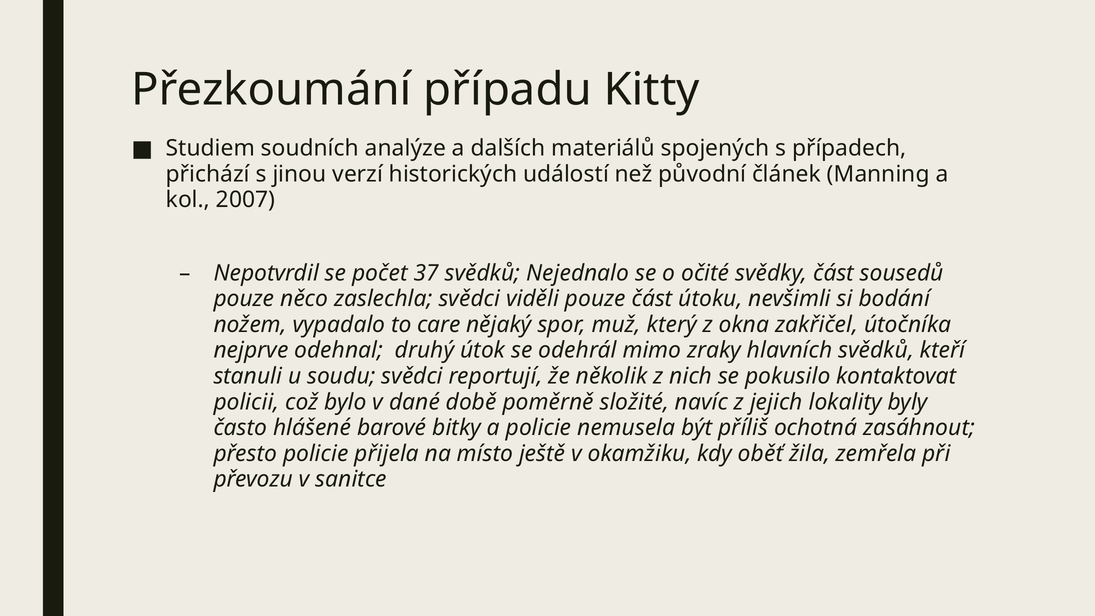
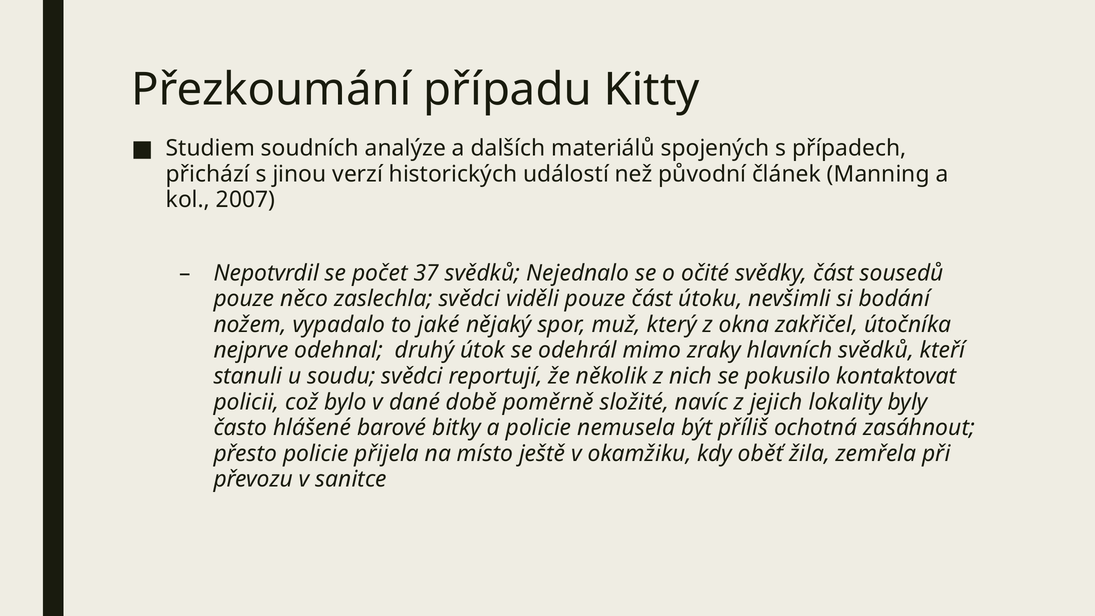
care: care -> jaké
